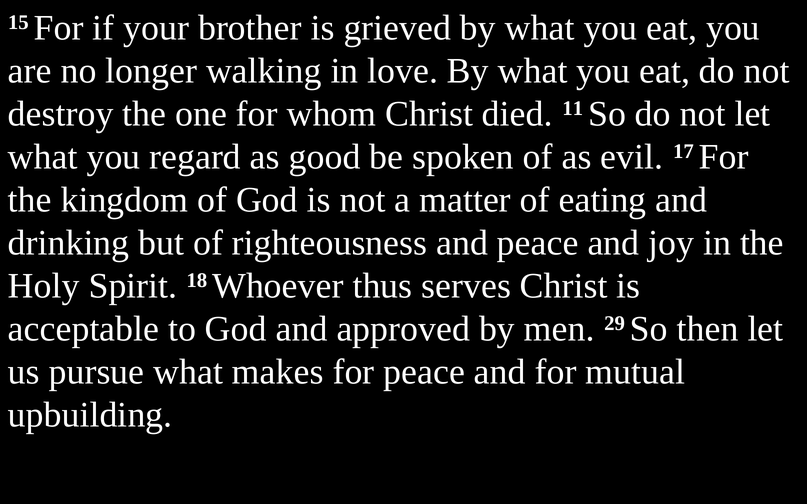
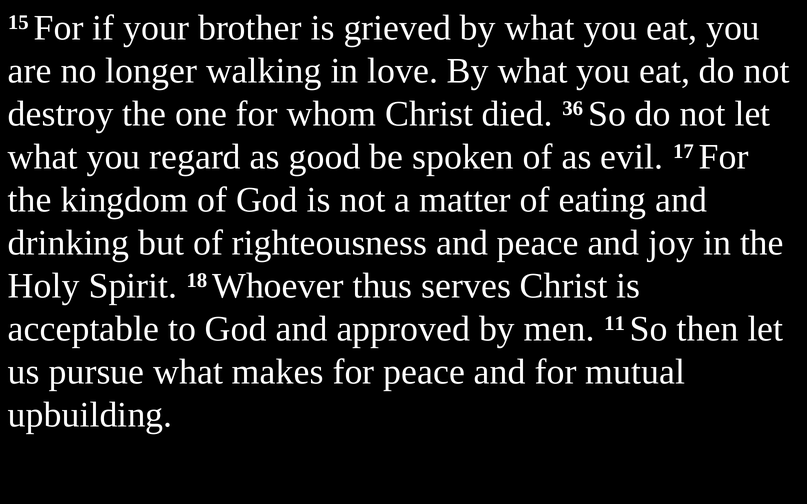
11: 11 -> 36
29: 29 -> 11
